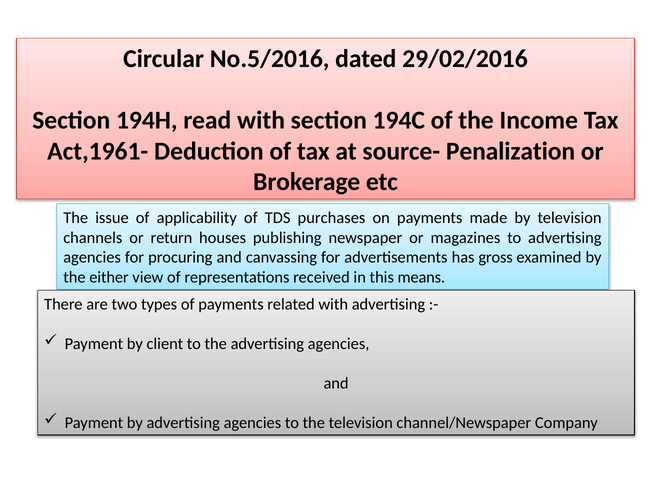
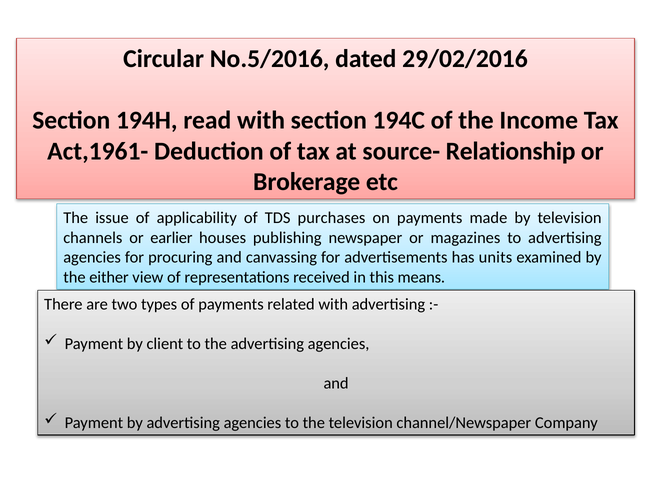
Penalization: Penalization -> Relationship
return: return -> earlier
gross: gross -> units
